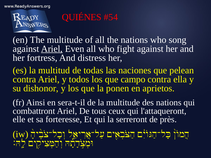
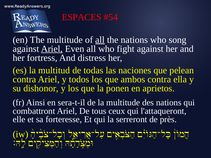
QUIÉNES: QUIÉNES -> ESPACES
all at (100, 40) underline: none -> present
campo: campo -> ambos
